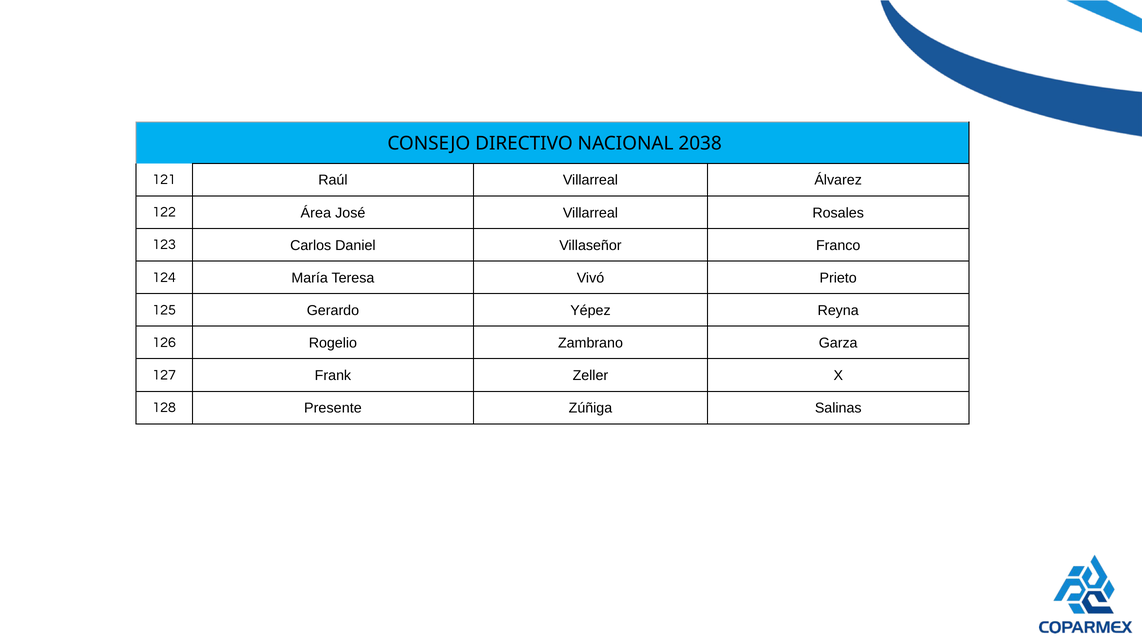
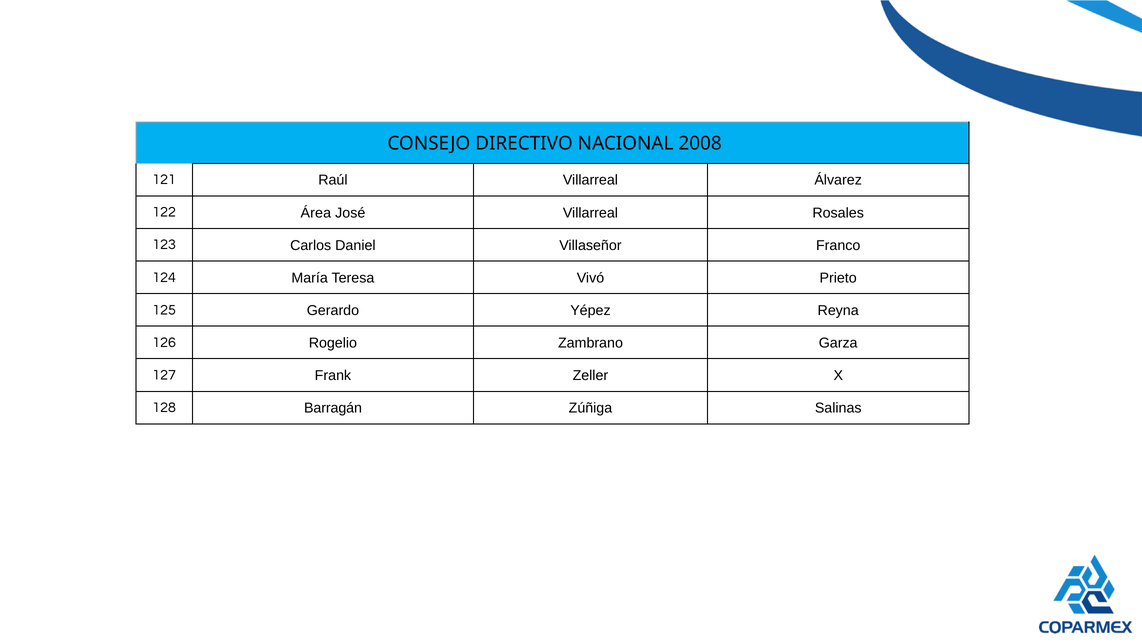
2038: 2038 -> 2008
Presente: Presente -> Barragán
